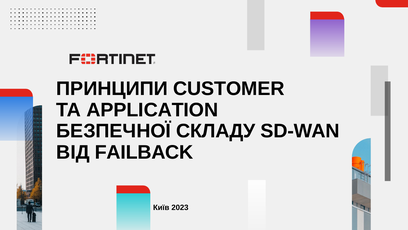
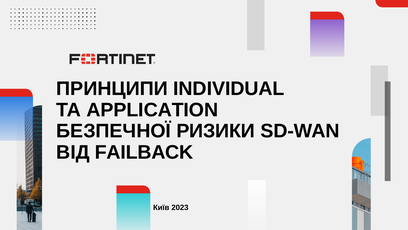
CUSTOMER: CUSTOMER -> INDIVIDUAL
СКЛАДУ: СКЛАДУ -> РИЗИКИ
